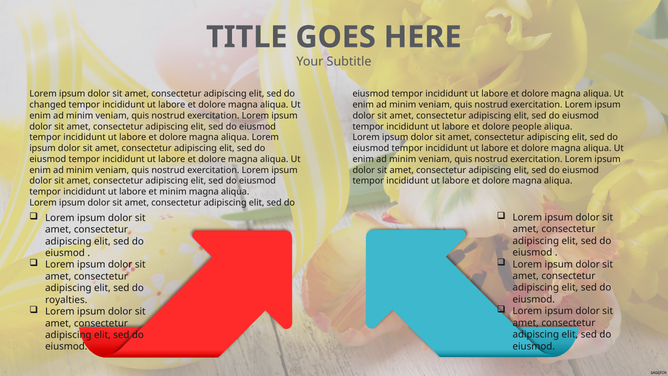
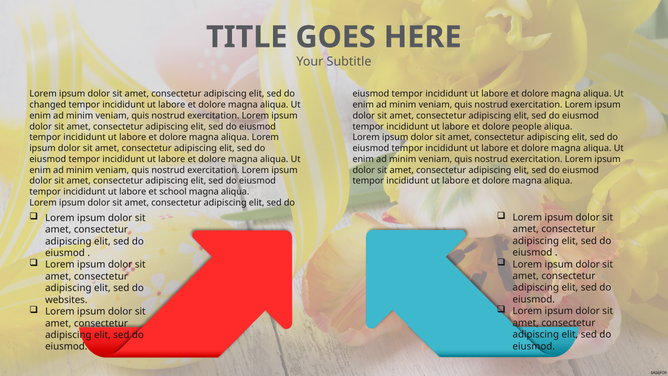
et minim: minim -> school
royalties: royalties -> websites
